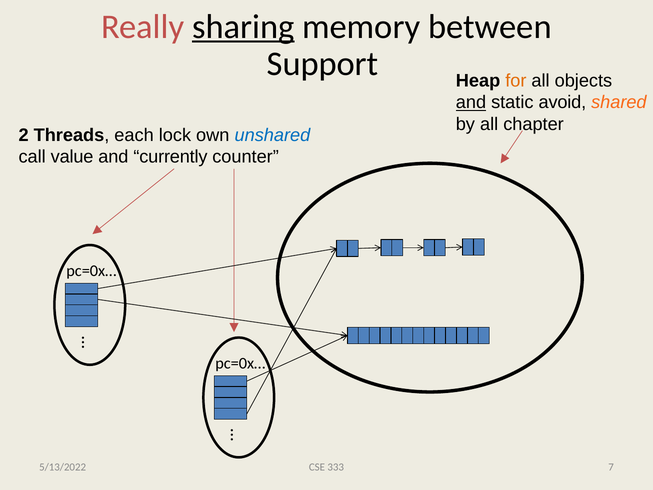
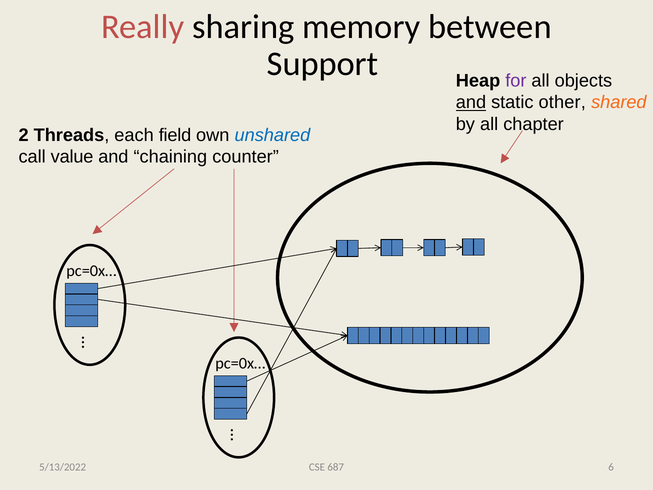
sharing underline: present -> none
for colour: orange -> purple
avoid: avoid -> other
lock: lock -> field
currently: currently -> chaining
333: 333 -> 687
7: 7 -> 6
